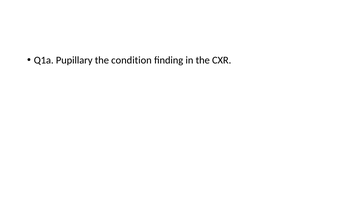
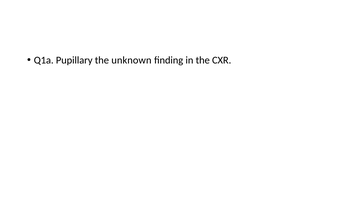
condition: condition -> unknown
